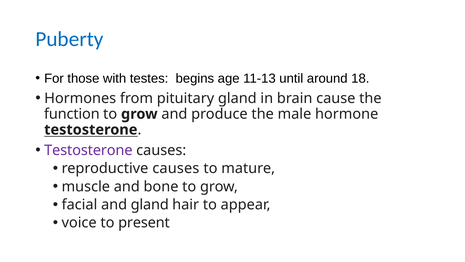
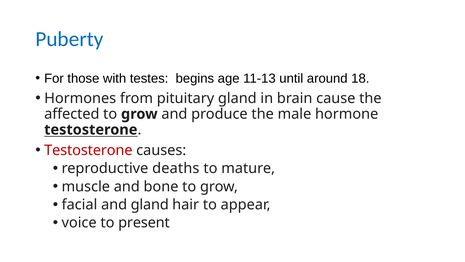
function: function -> affected
Testosterone at (88, 150) colour: purple -> red
reproductive causes: causes -> deaths
